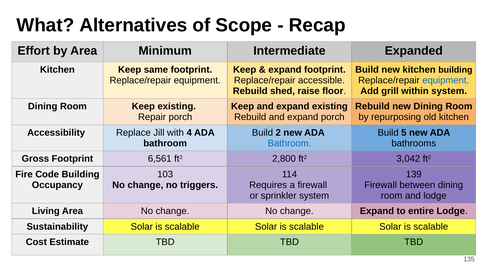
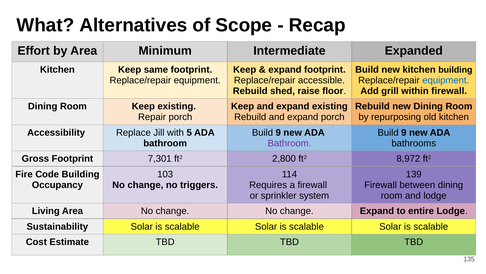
within system: system -> firewall
4: 4 -> 5
2 at (278, 132): 2 -> 9
5 at (404, 132): 5 -> 9
Bathroom at (289, 143) colour: blue -> purple
6,561: 6,561 -> 7,301
3,042: 3,042 -> 8,972
